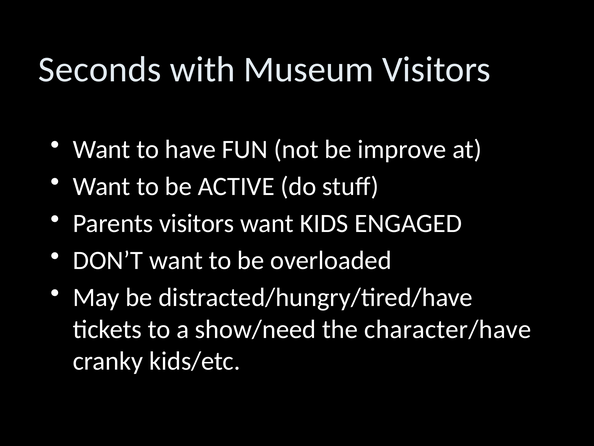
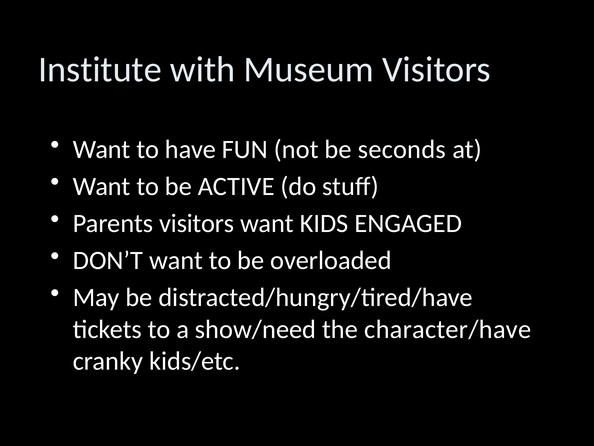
Seconds: Seconds -> Institute
improve: improve -> seconds
